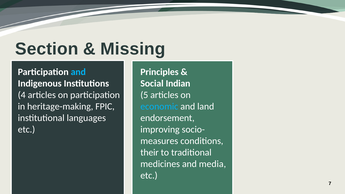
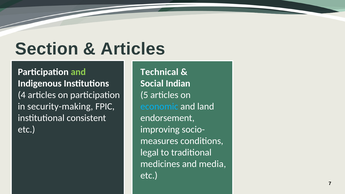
Missing at (133, 49): Missing -> Articles
and at (78, 72) colour: light blue -> light green
Principles: Principles -> Technical
heritage-making: heritage-making -> security-making
languages: languages -> consistent
their: their -> legal
